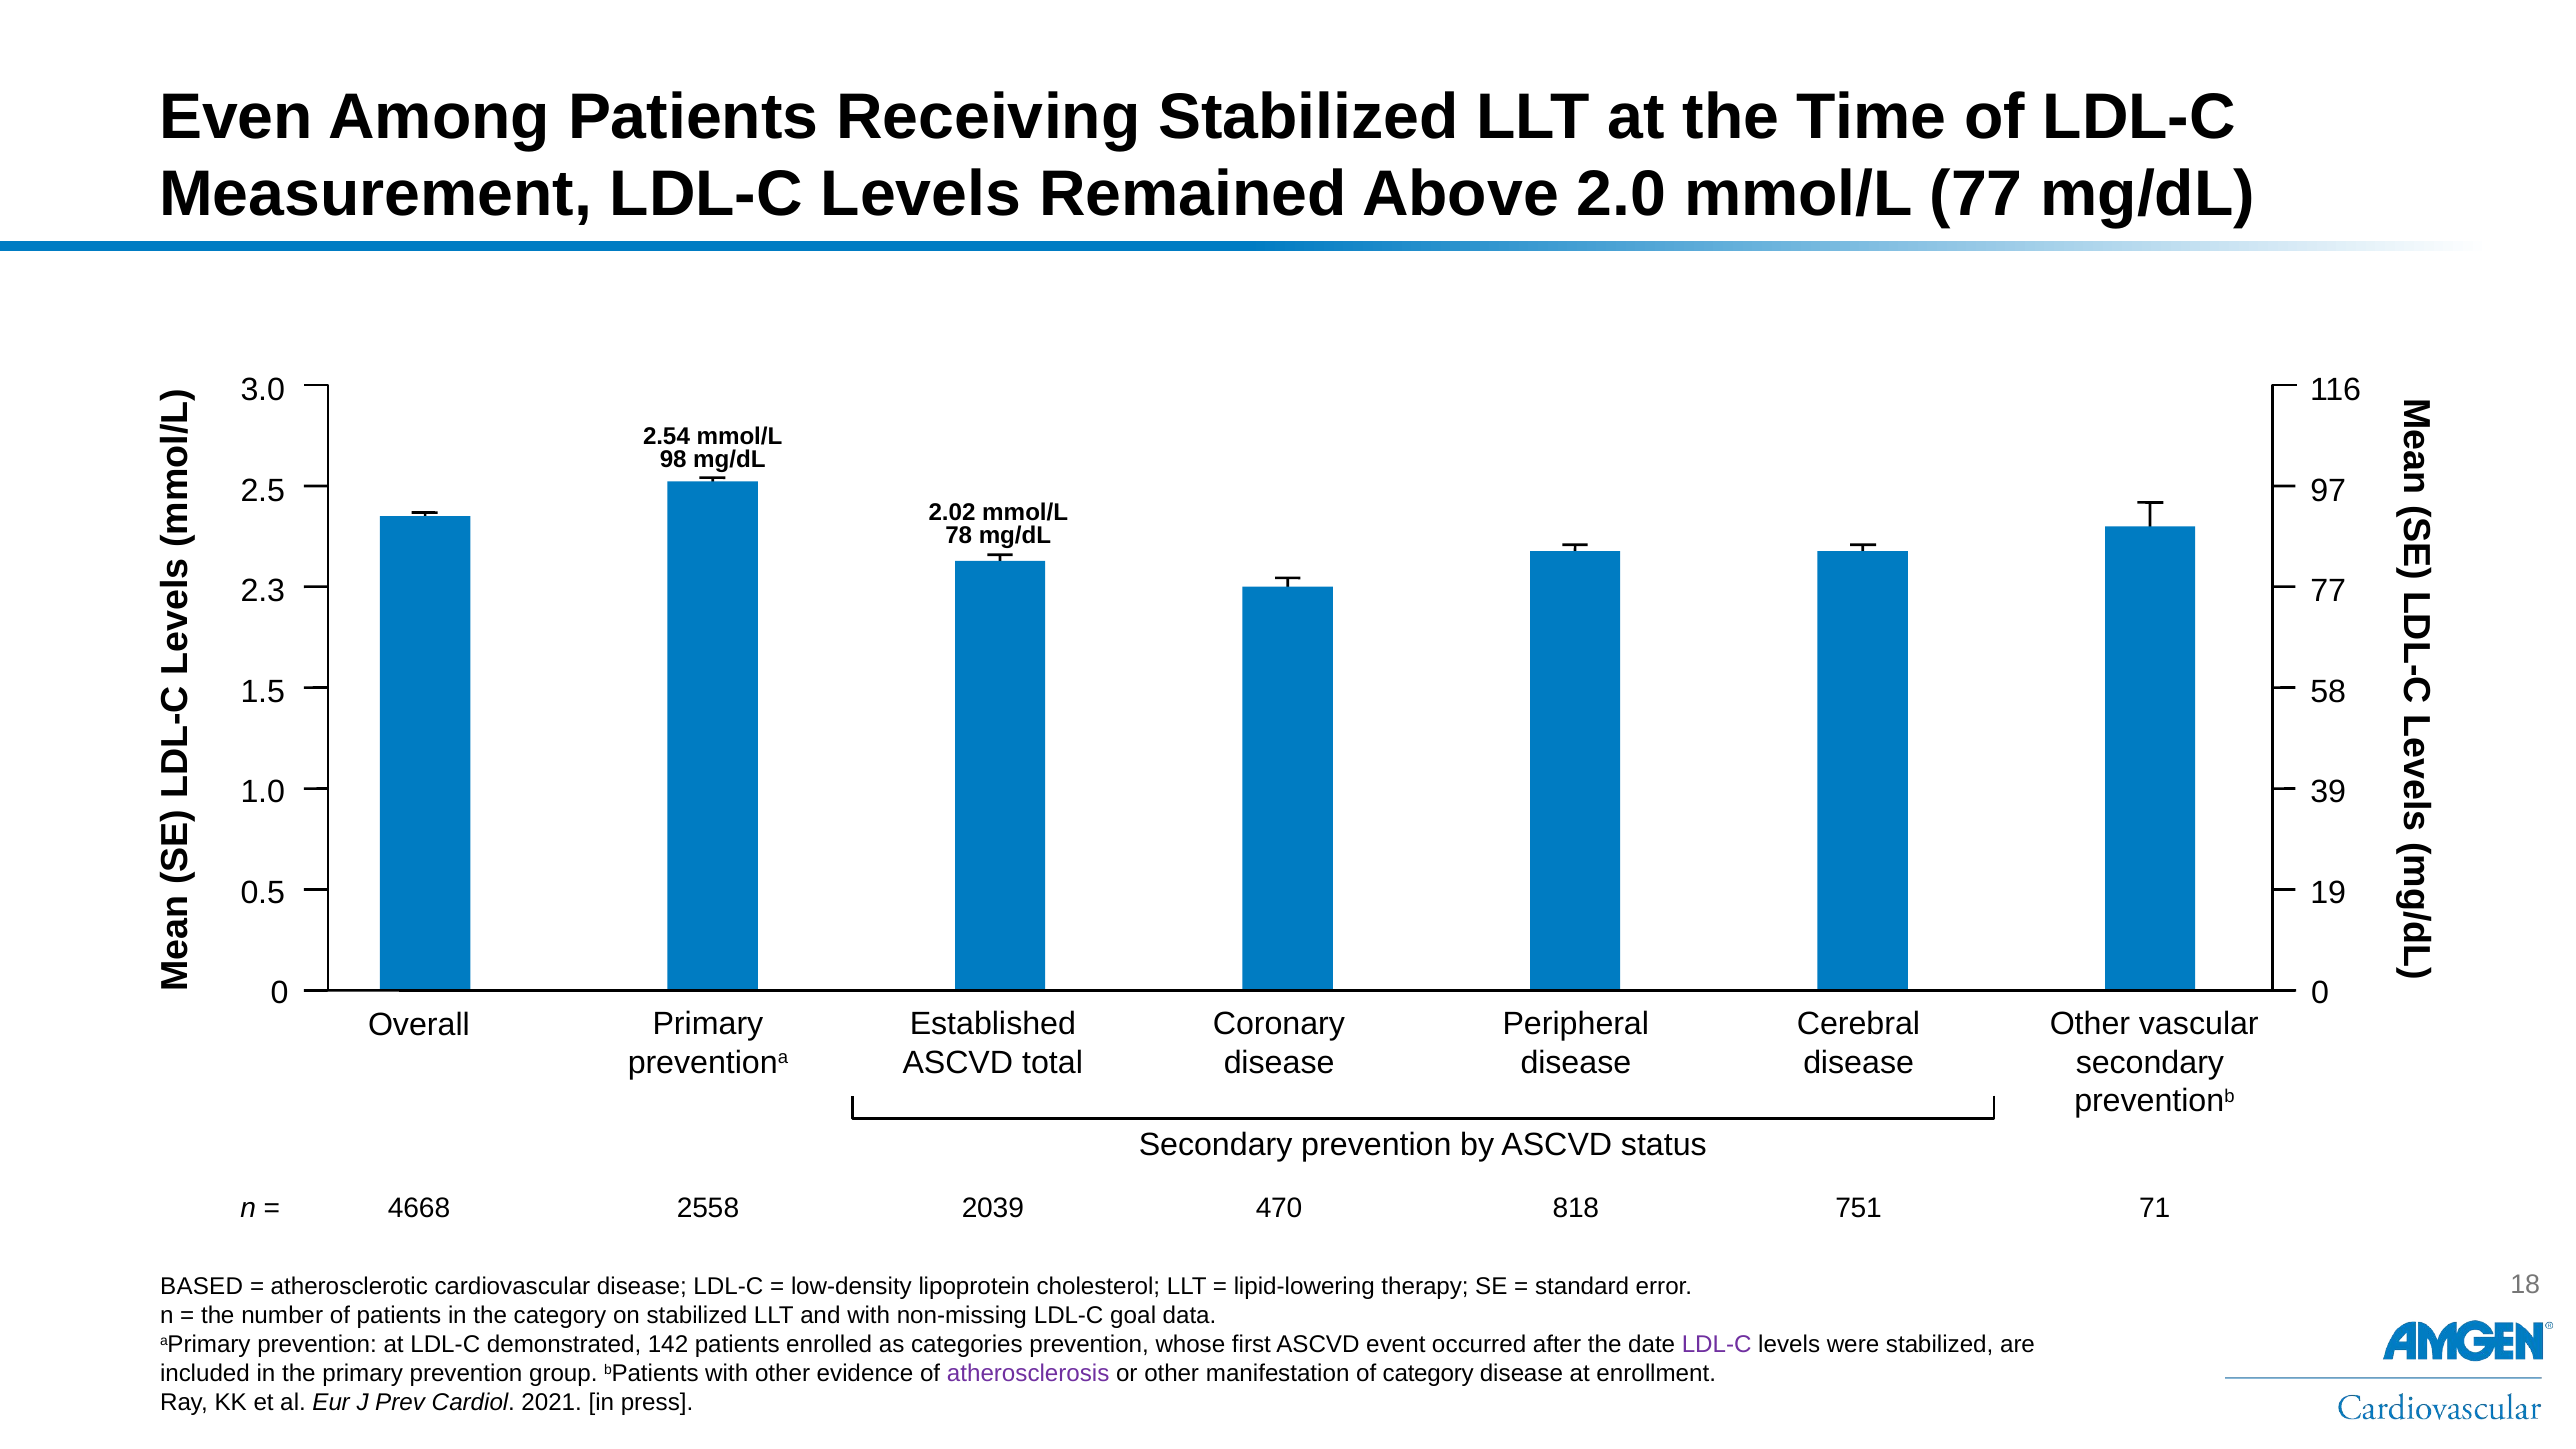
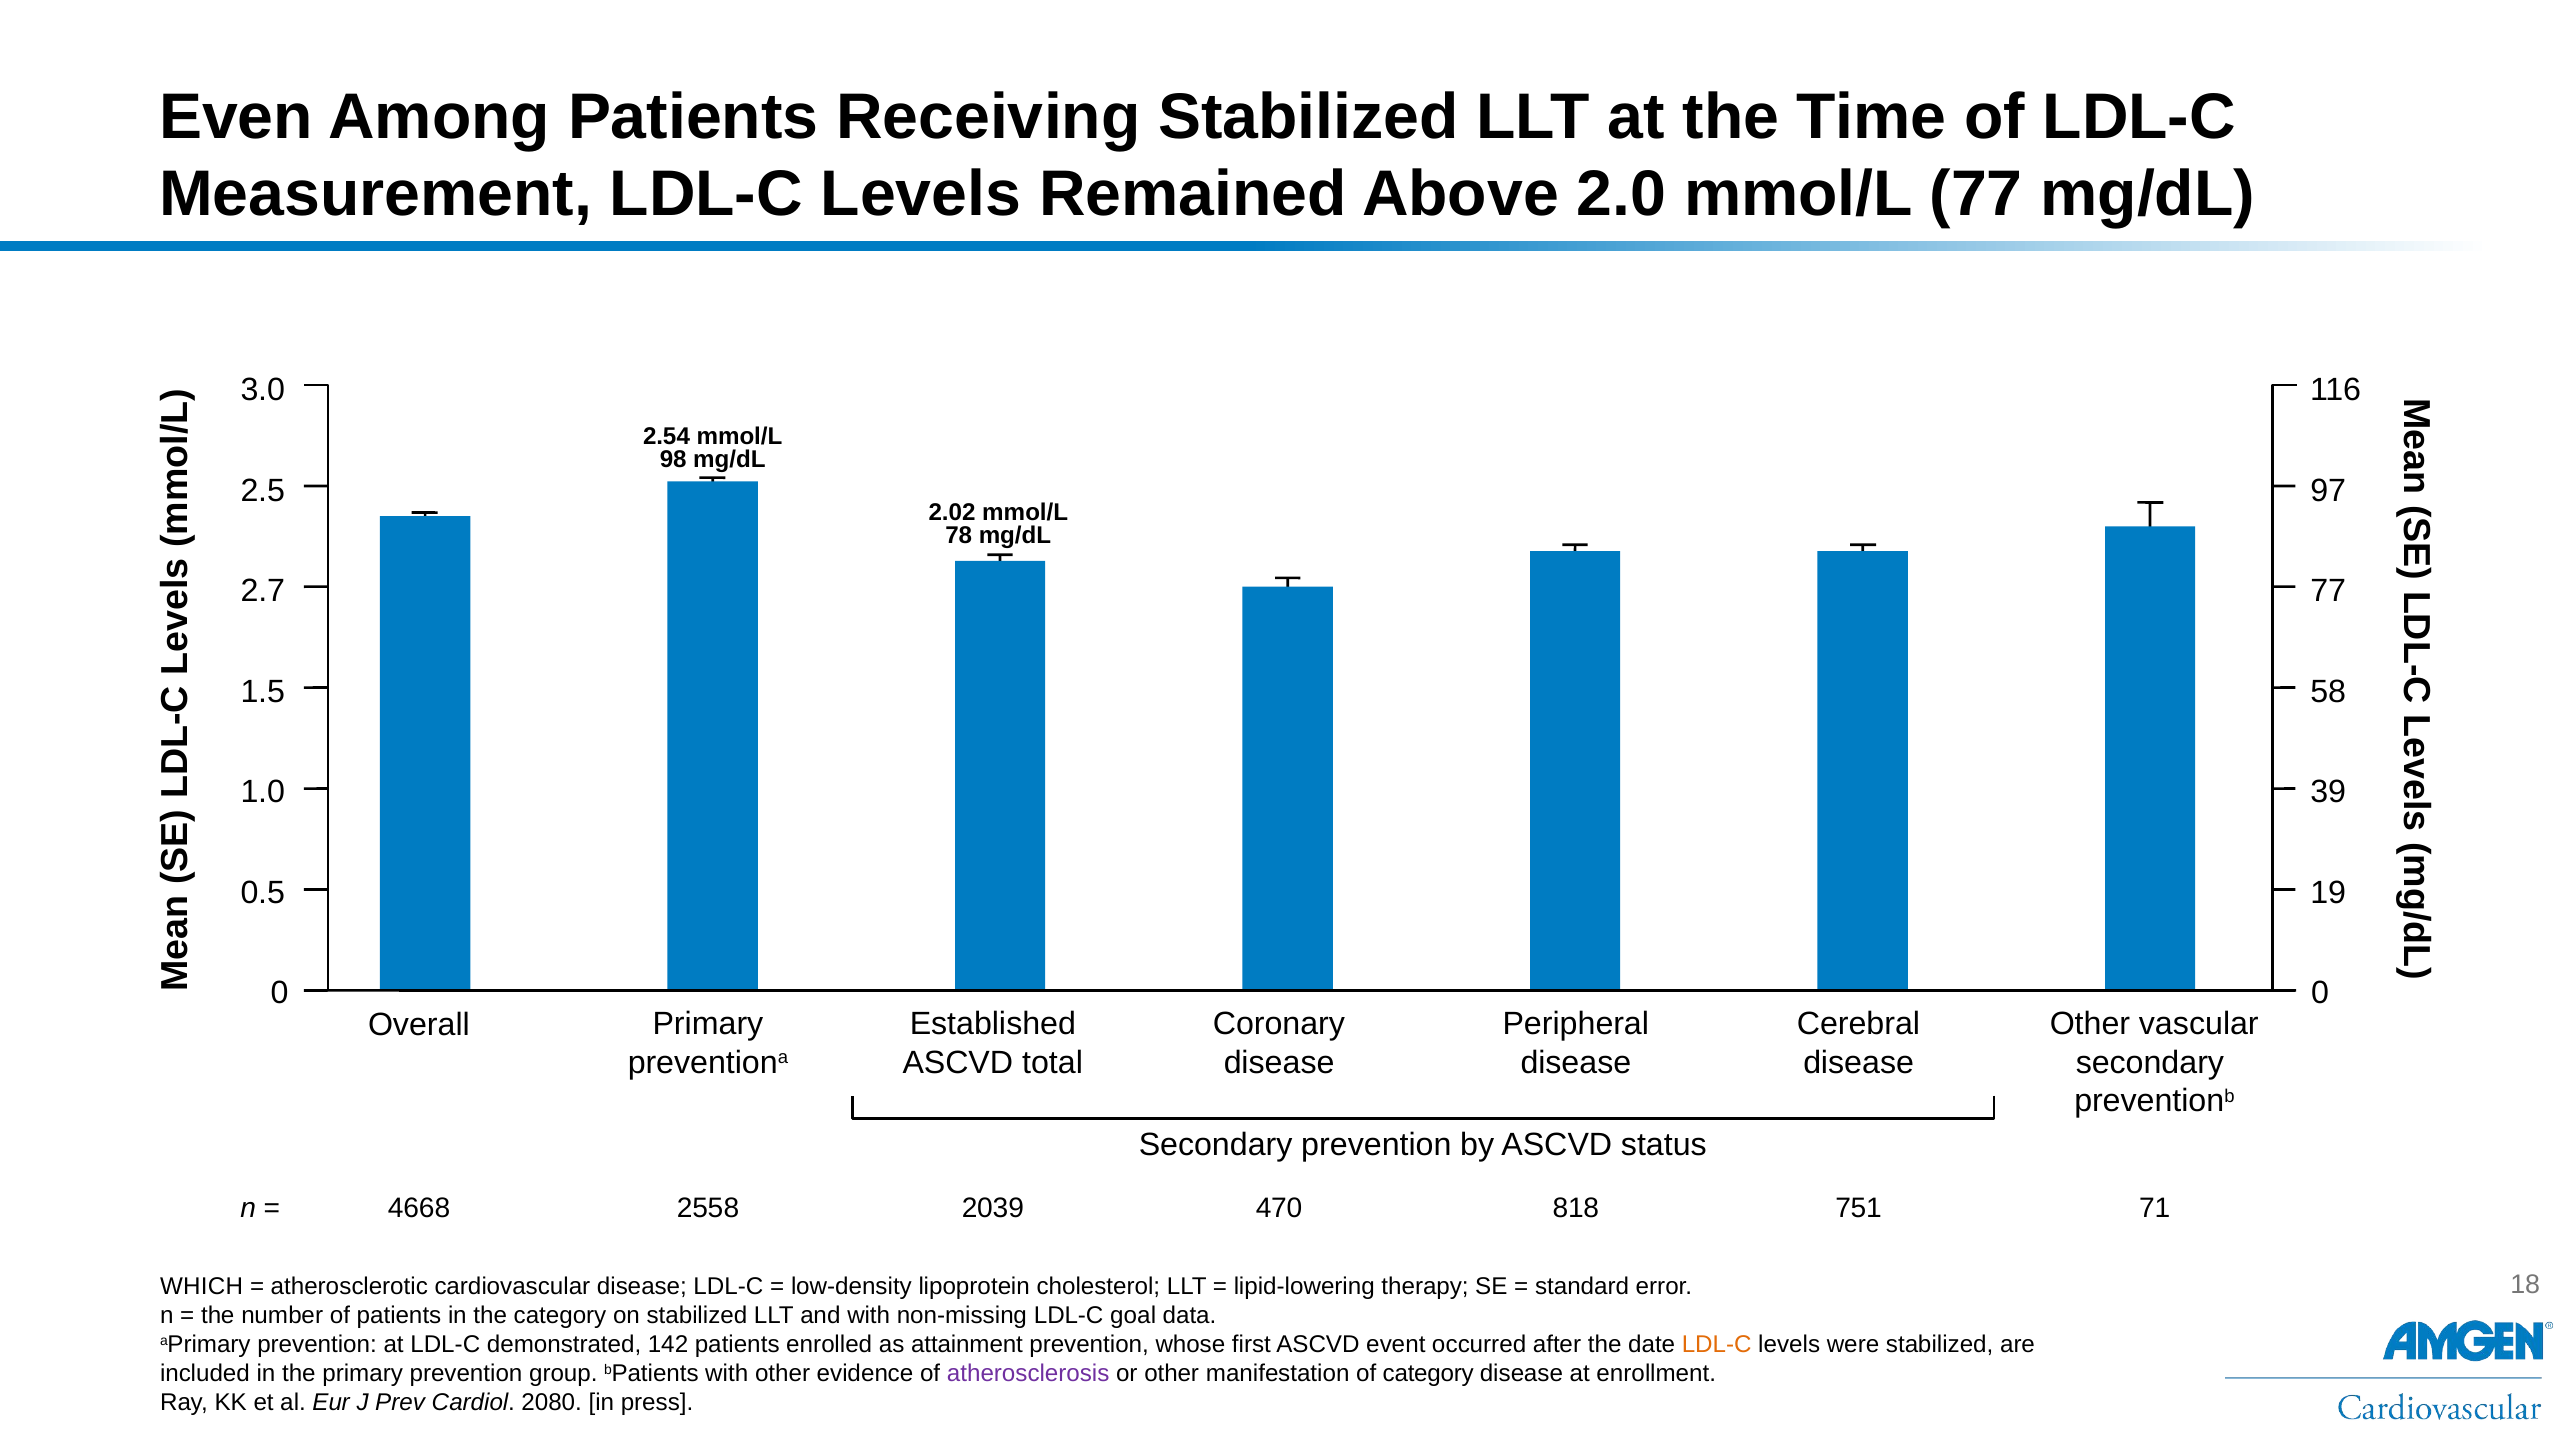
2.3: 2.3 -> 2.7
BASED: BASED -> WHICH
categories: categories -> attainment
LDL-C at (1717, 1345) colour: purple -> orange
2021: 2021 -> 2080
